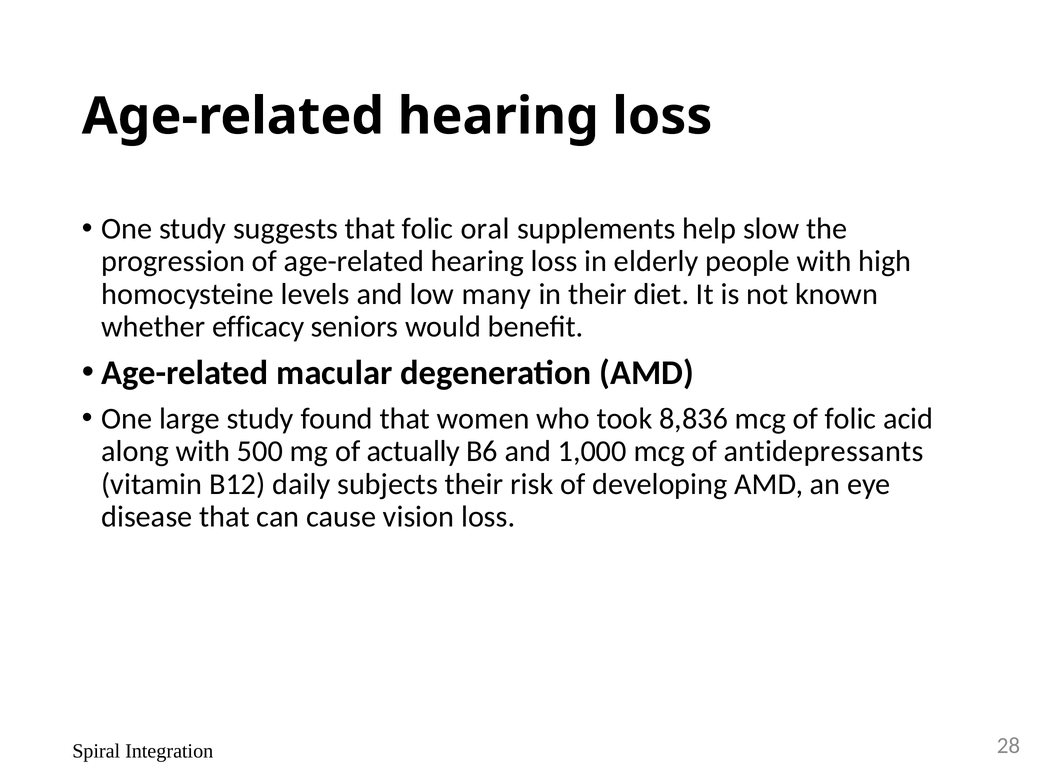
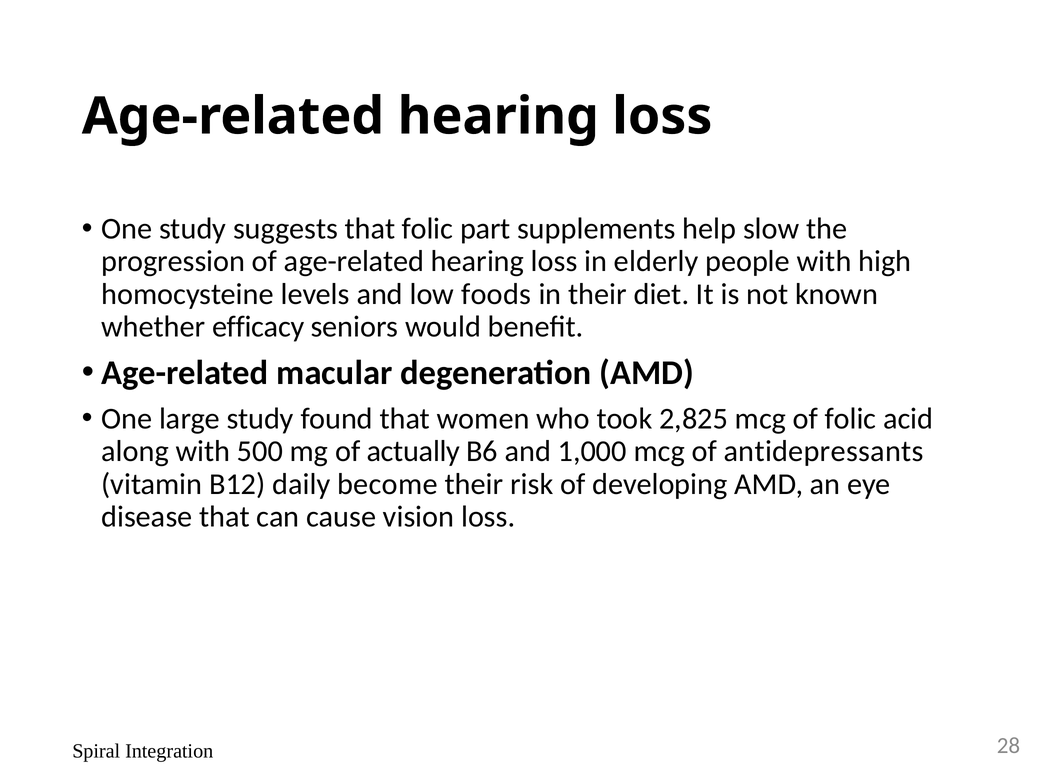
oral: oral -> part
many: many -> foods
8,836: 8,836 -> 2,825
subjects: subjects -> become
